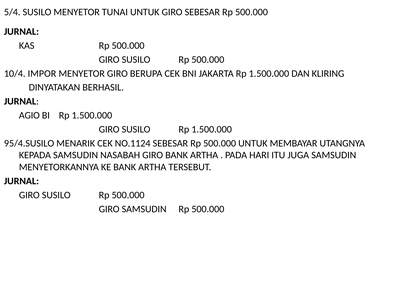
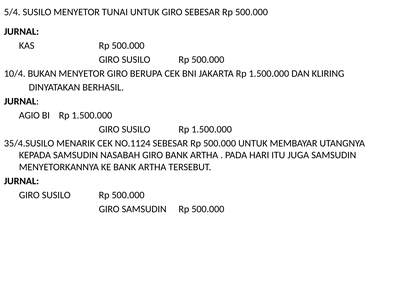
IMPOR: IMPOR -> BUKAN
95/4.SUSILO: 95/4.SUSILO -> 35/4.SUSILO
